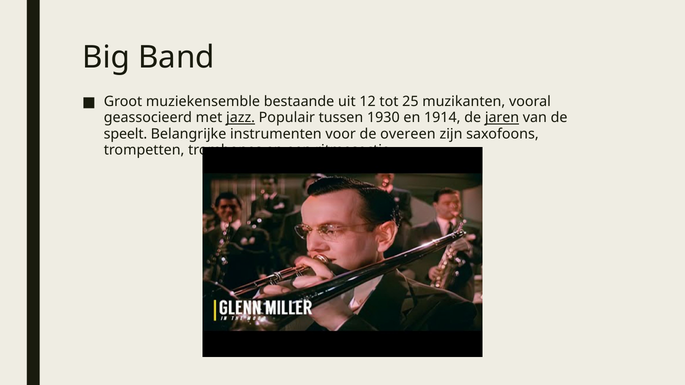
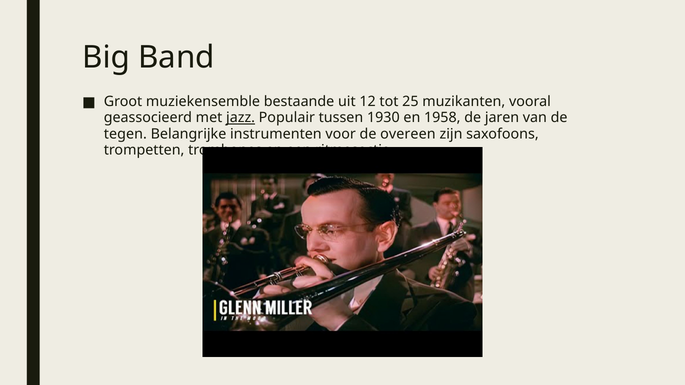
1914: 1914 -> 1958
jaren underline: present -> none
speelt: speelt -> tegen
